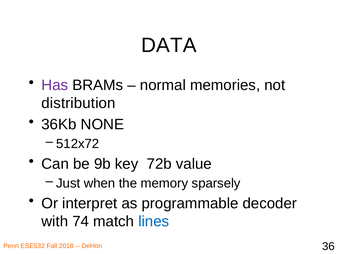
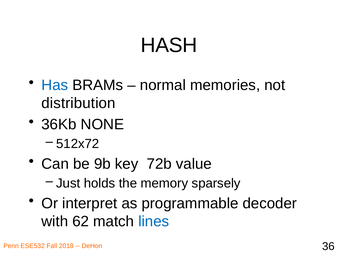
DATA: DATA -> HASH
Has colour: purple -> blue
when: when -> holds
74: 74 -> 62
